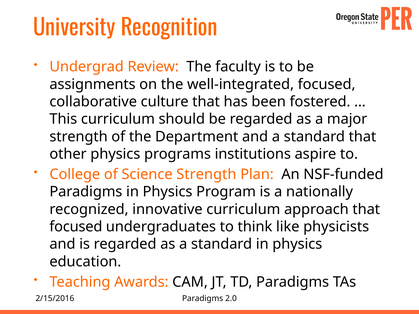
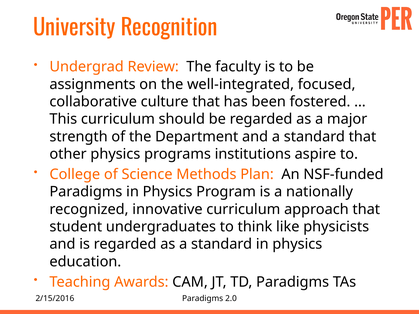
Science Strength: Strength -> Methods
focused at (76, 227): focused -> student
